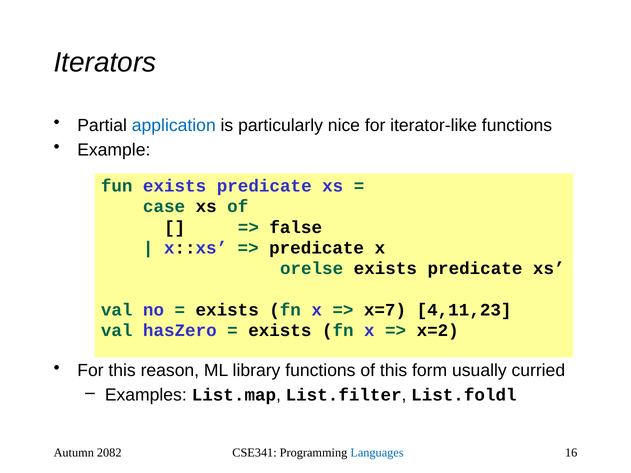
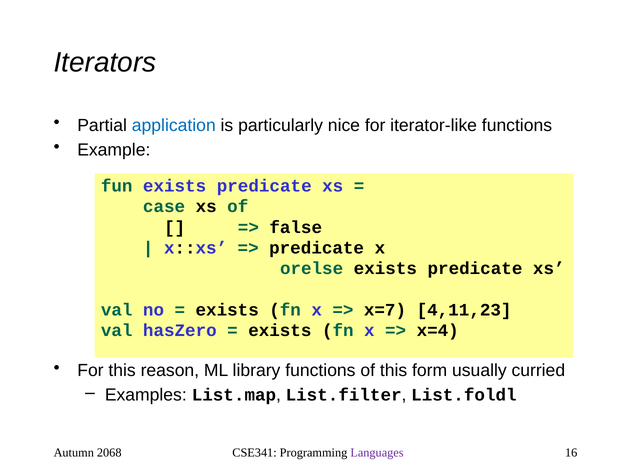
x=2: x=2 -> x=4
2082: 2082 -> 2068
Languages colour: blue -> purple
